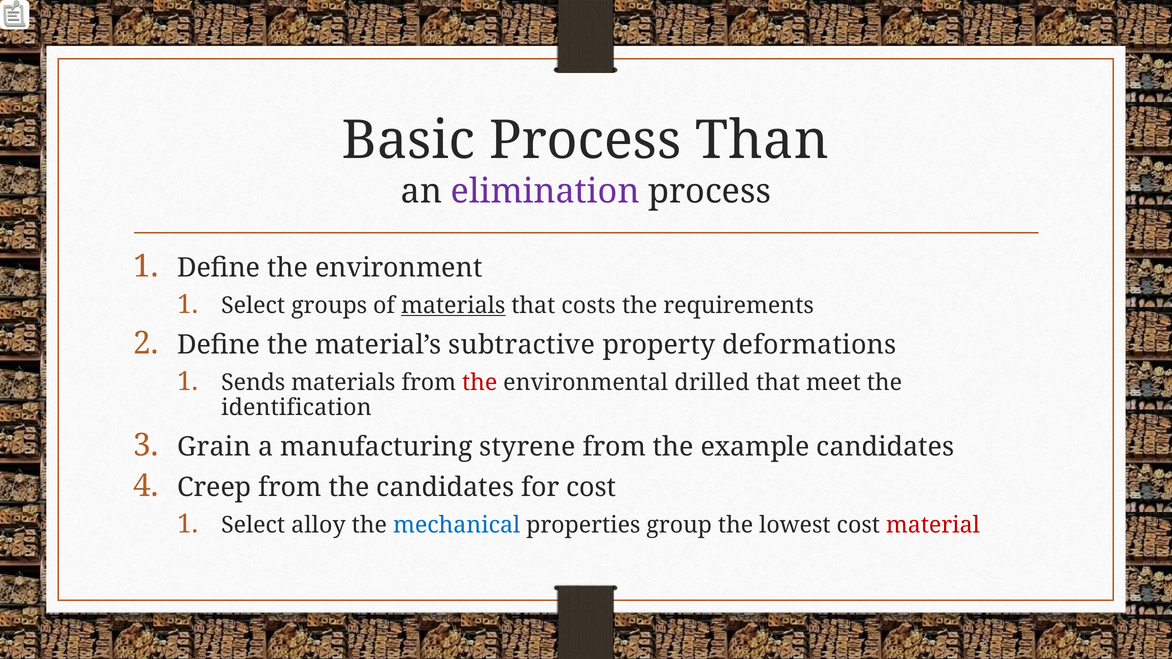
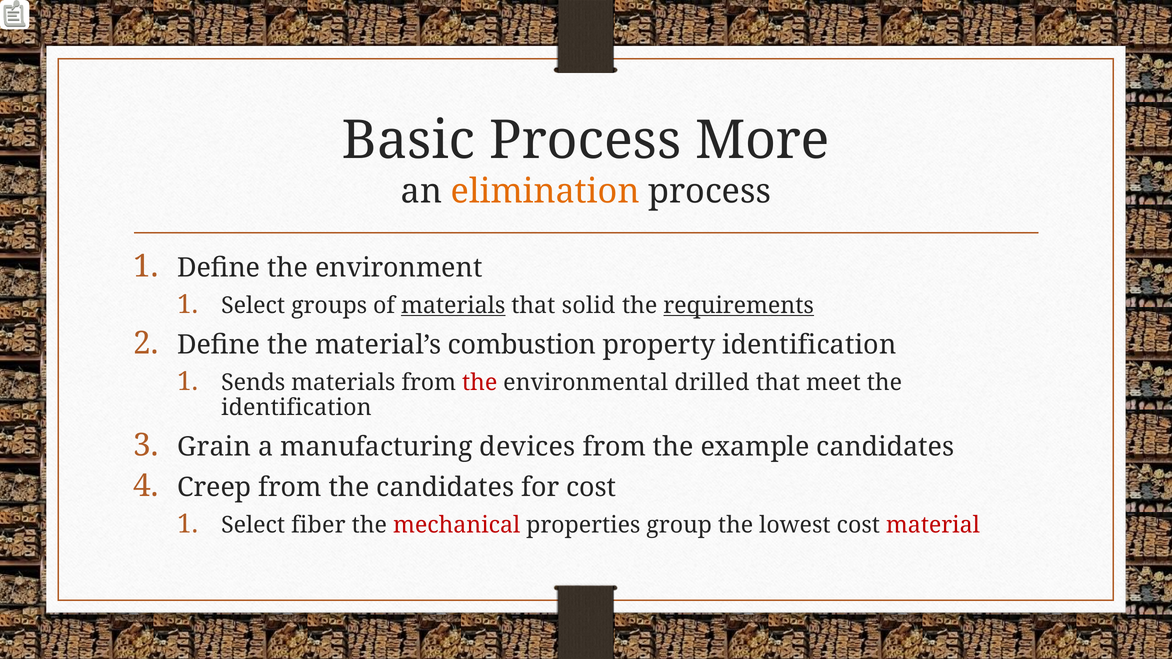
Than: Than -> More
elimination colour: purple -> orange
costs: costs -> solid
requirements underline: none -> present
subtractive: subtractive -> combustion
property deformations: deformations -> identification
styrene: styrene -> devices
alloy: alloy -> fiber
mechanical colour: blue -> red
